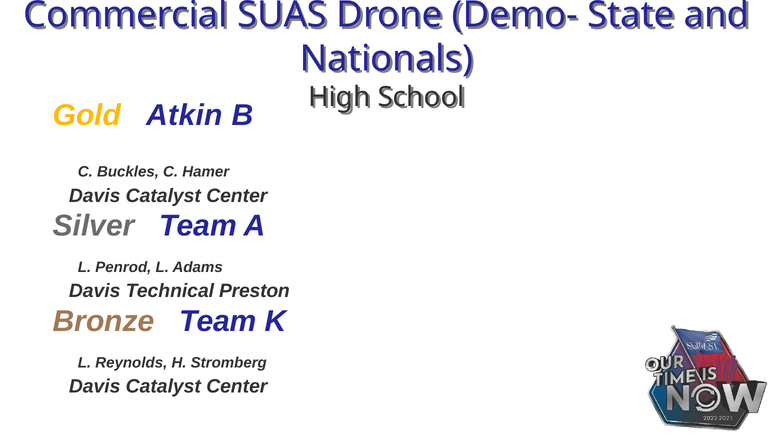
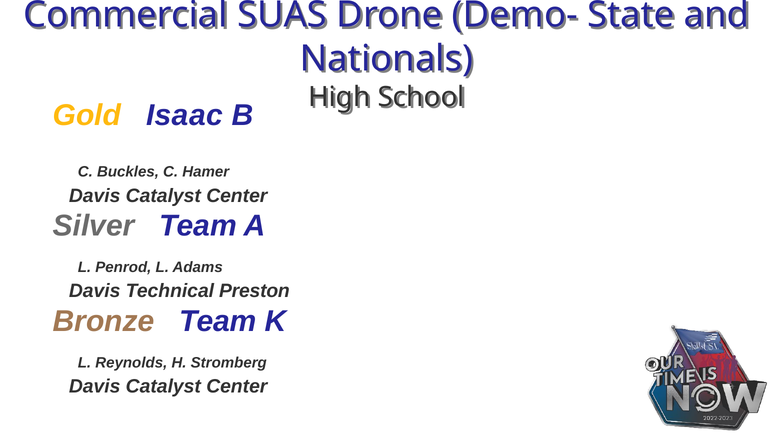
Atkin: Atkin -> Isaac
